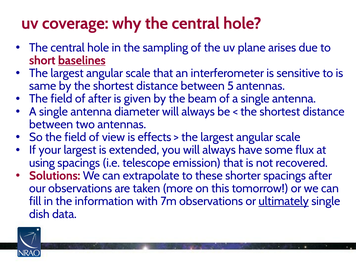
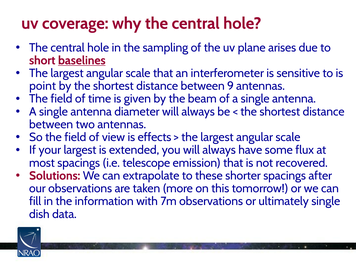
same: same -> point
5: 5 -> 9
of after: after -> time
using: using -> most
ultimately underline: present -> none
